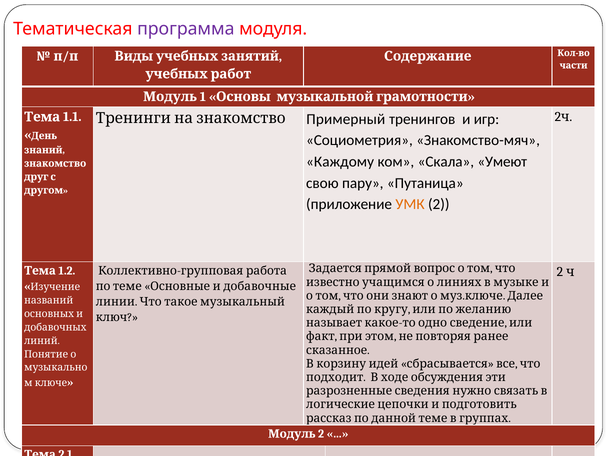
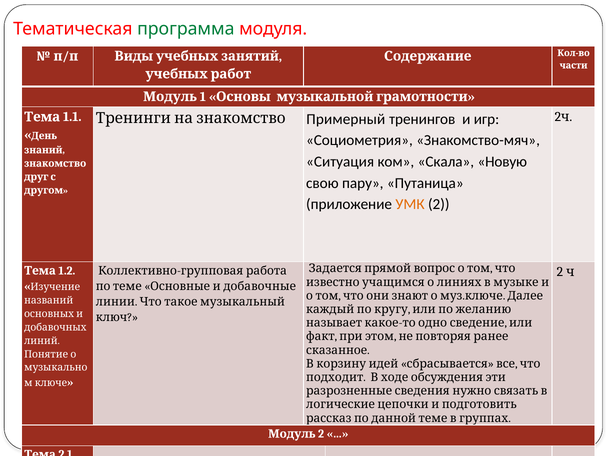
программа colour: purple -> green
Каждому: Каждому -> Ситуация
Умеют: Умеют -> Новую
